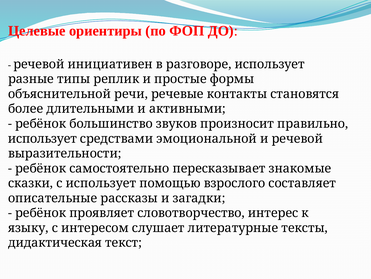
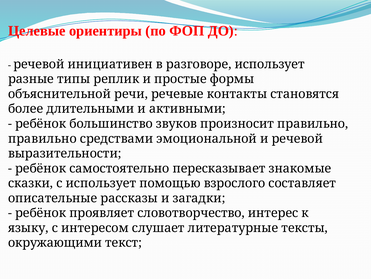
использует at (42, 138): использует -> правильно
дидактическая: дидактическая -> окружающими
